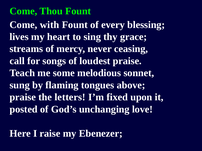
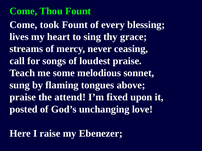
with: with -> took
letters: letters -> attend
